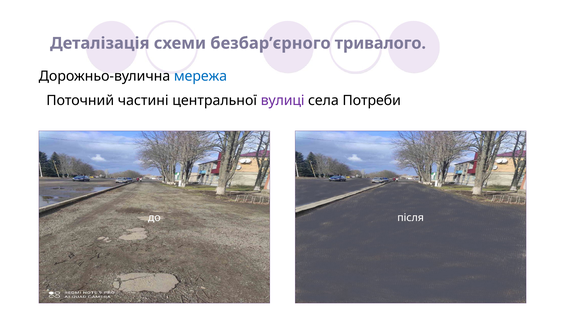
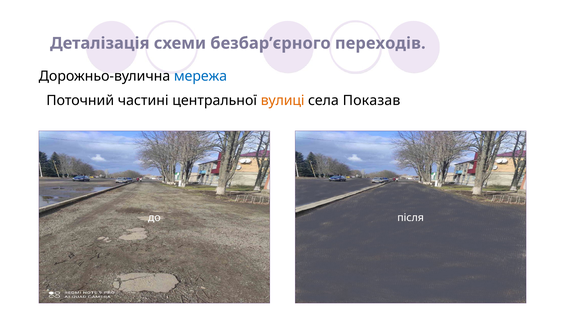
тривалого: тривалого -> переходів
вулиці colour: purple -> orange
Потреби: Потреби -> Показав
